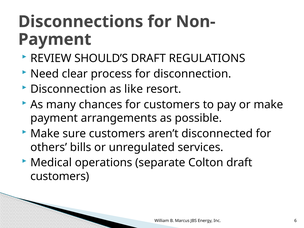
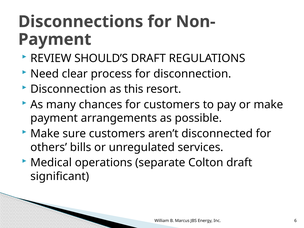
like: like -> this
customers at (60, 176): customers -> significant
